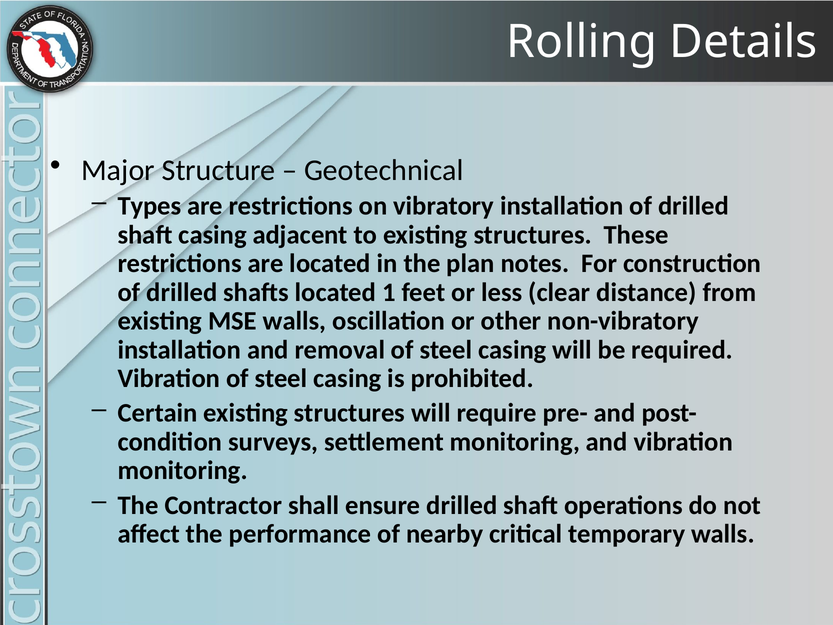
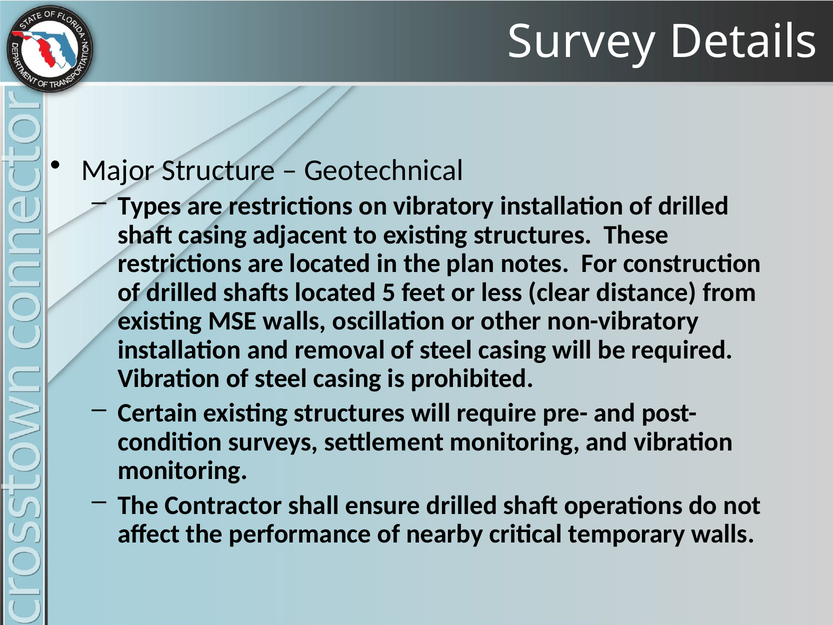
Rolling: Rolling -> Survey
1: 1 -> 5
